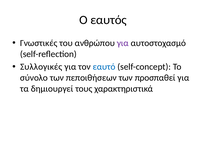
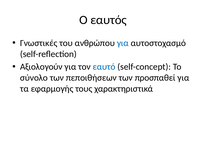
για at (123, 43) colour: purple -> blue
Συλλογικές: Συλλογικές -> Αξιολογούν
δημιουργεί: δημιουργεί -> εφαρμογής
